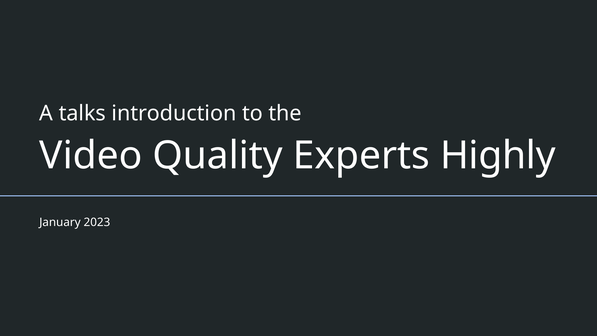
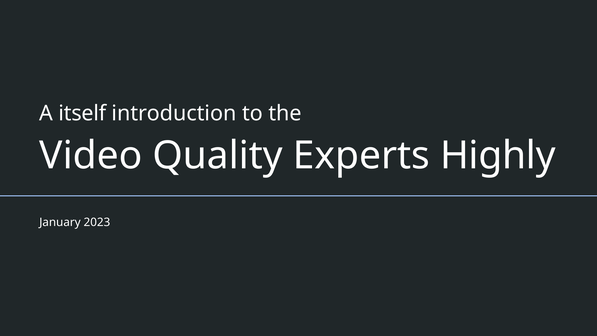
talks: talks -> itself
